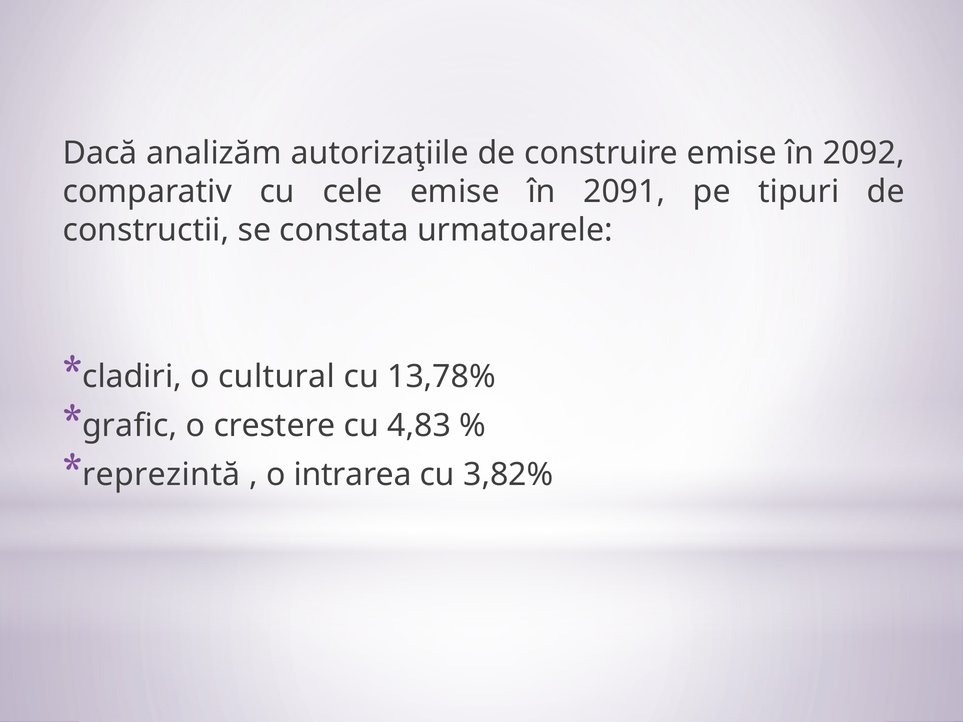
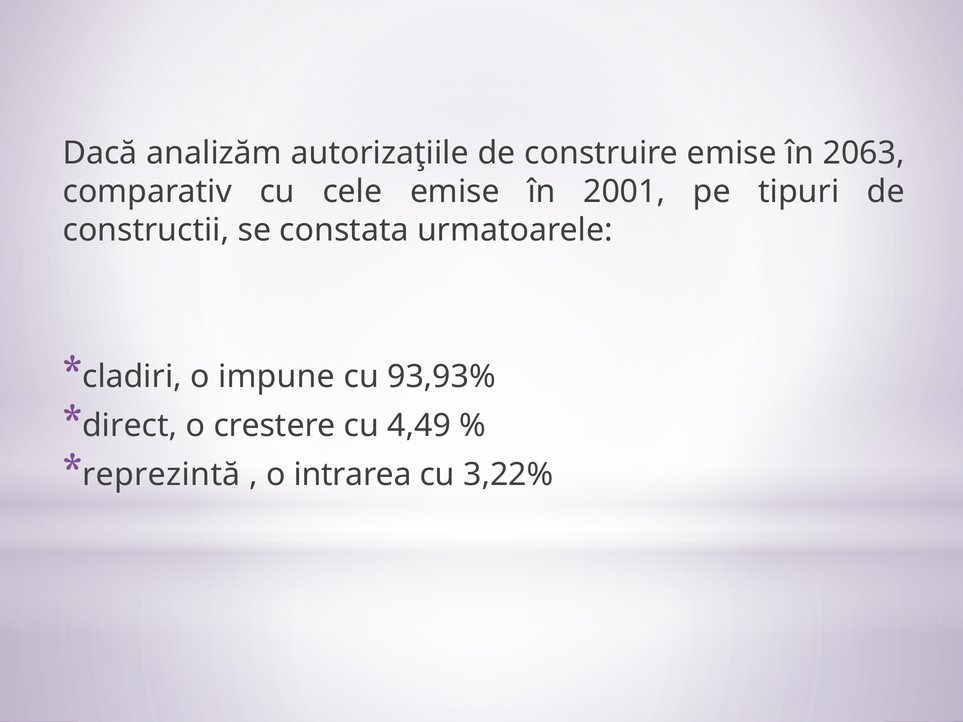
2092: 2092 -> 2063
2091: 2091 -> 2001
cultural: cultural -> impune
13,78%: 13,78% -> 93,93%
grafic: grafic -> direct
4,83: 4,83 -> 4,49
3,82%: 3,82% -> 3,22%
